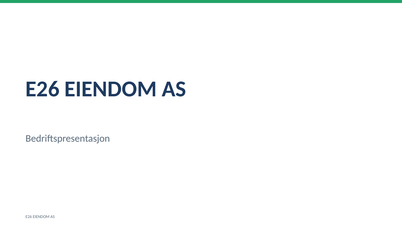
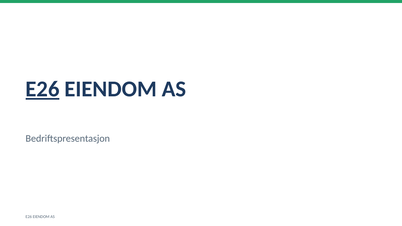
E26 at (43, 89) underline: none -> present
